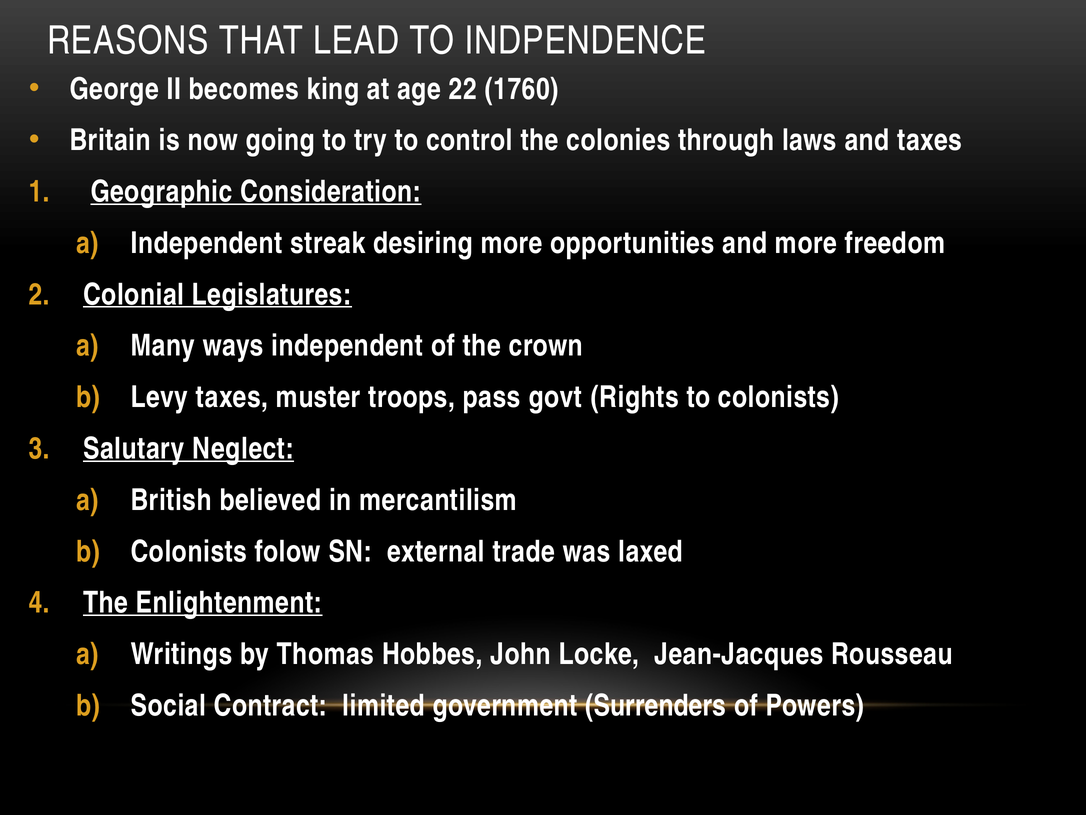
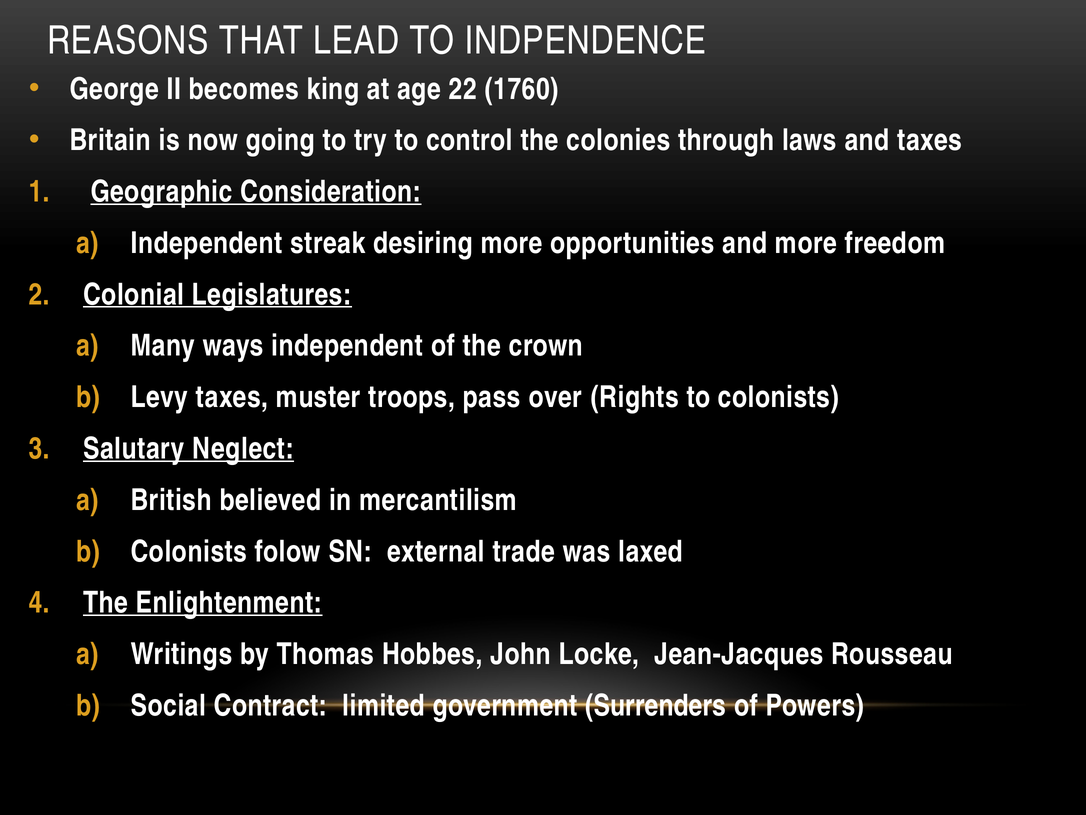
govt: govt -> over
